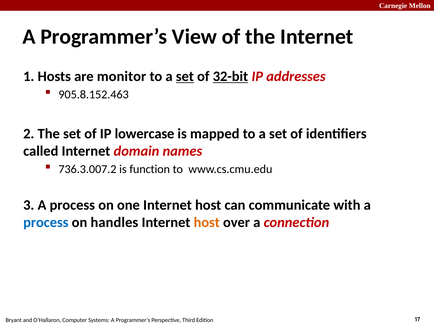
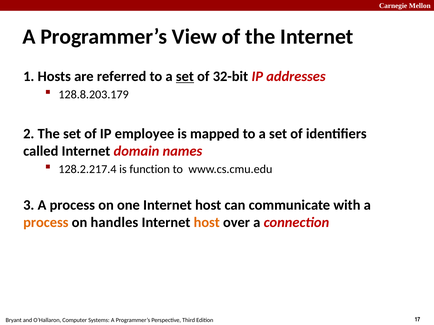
monitor: monitor -> referred
32-bit underline: present -> none
905.8.152.463: 905.8.152.463 -> 128.8.203.179
lowercase: lowercase -> employee
736.3.007.2: 736.3.007.2 -> 128.2.217.4
process at (46, 223) colour: blue -> orange
